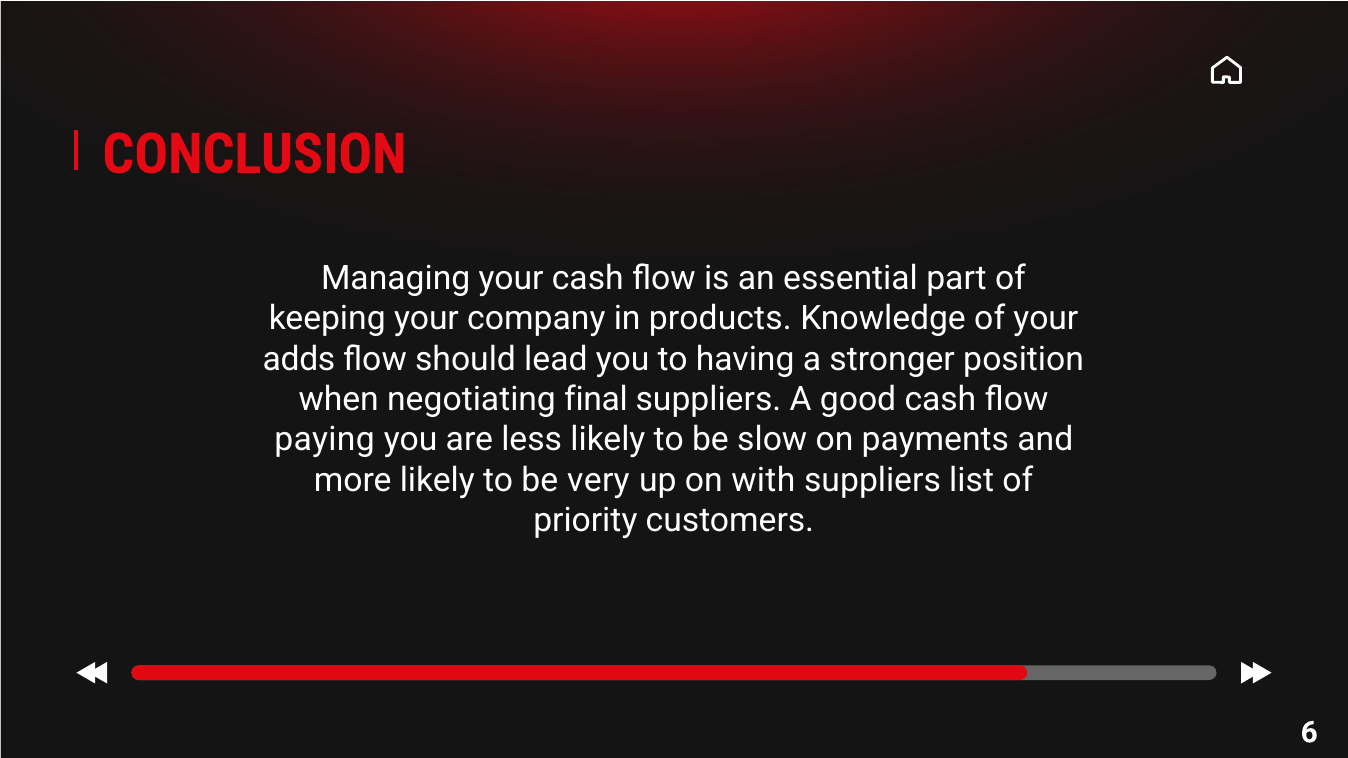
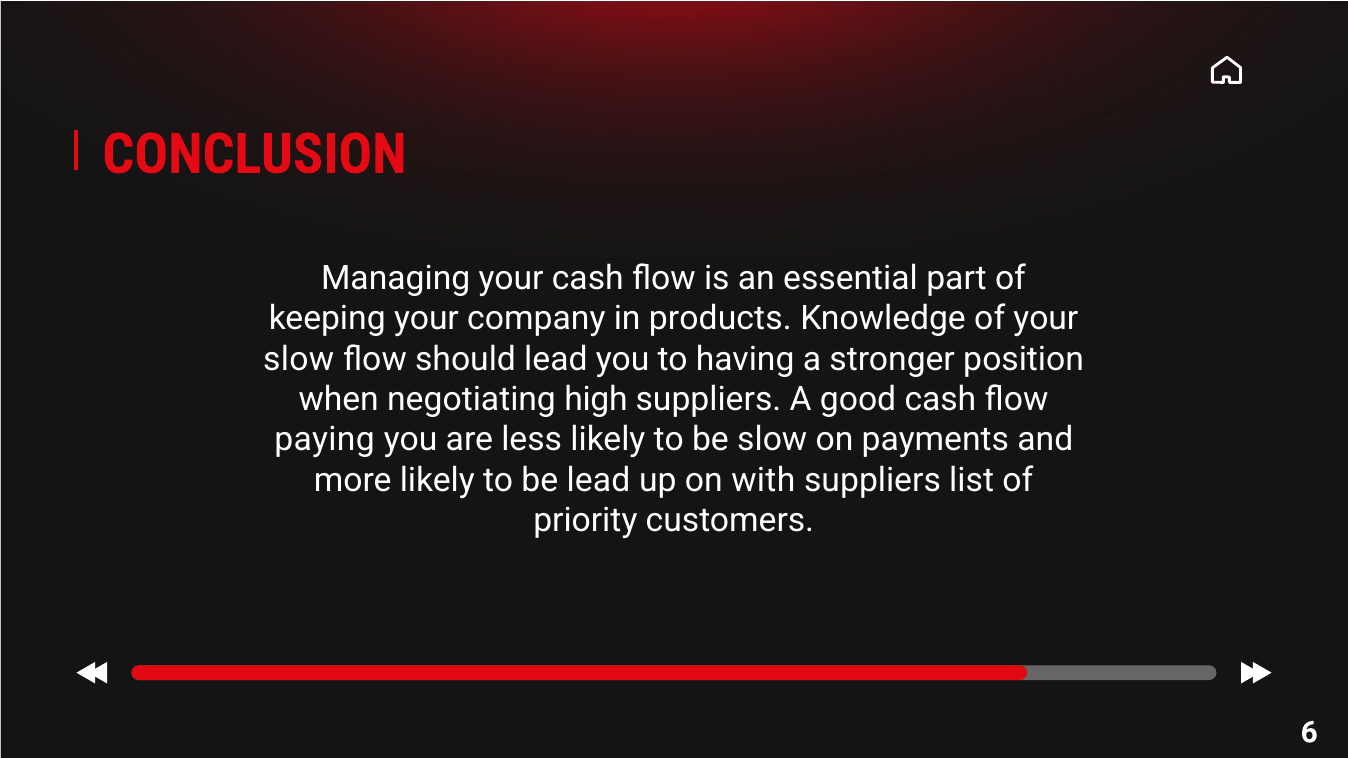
adds at (299, 359): adds -> slow
final: final -> high
be very: very -> lead
